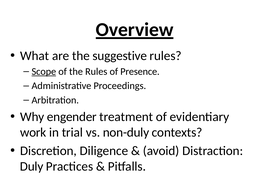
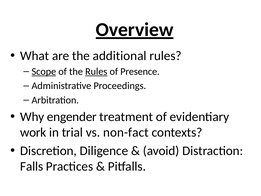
suggestive: suggestive -> additional
Rules at (96, 71) underline: none -> present
non-duly: non-duly -> non-fact
Duly: Duly -> Falls
